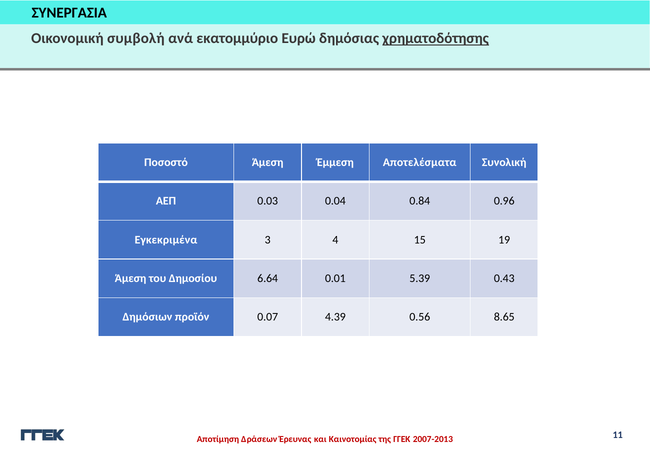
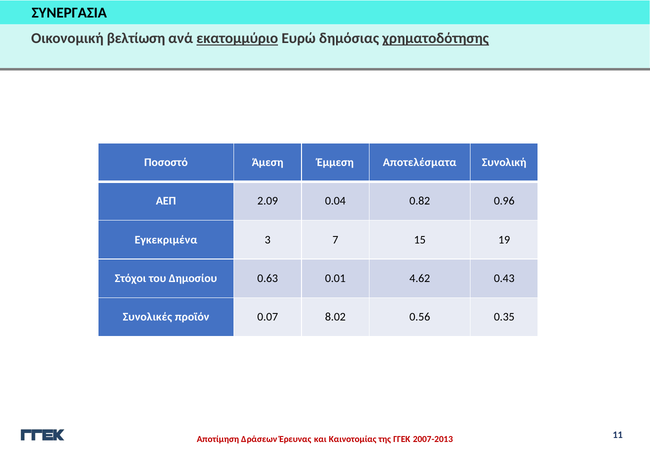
συμβολή: συμβολή -> βελτίωση
εκατομμύριο underline: none -> present
0.03: 0.03 -> 2.09
0.84: 0.84 -> 0.82
4: 4 -> 7
Άμεση at (131, 278): Άμεση -> Στόχοι
6.64: 6.64 -> 0.63
5.39: 5.39 -> 4.62
Δημόσιων: Δημόσιων -> Συνολικές
4.39: 4.39 -> 8.02
8.65: 8.65 -> 0.35
